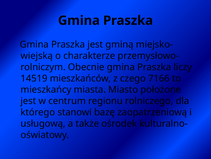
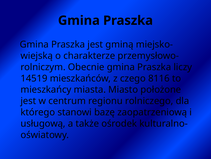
7166: 7166 -> 8116
